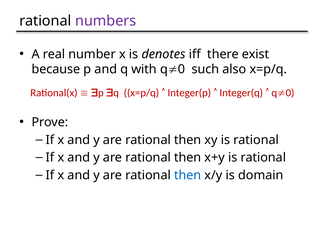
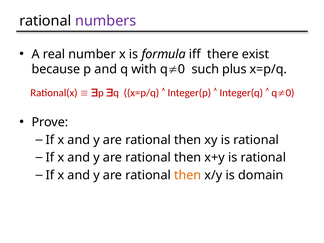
denotes: denotes -> formula
also: also -> plus
then at (188, 175) colour: blue -> orange
